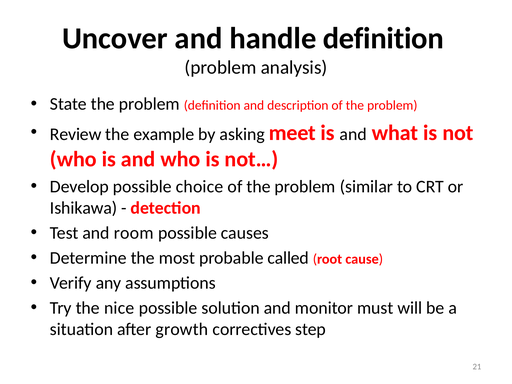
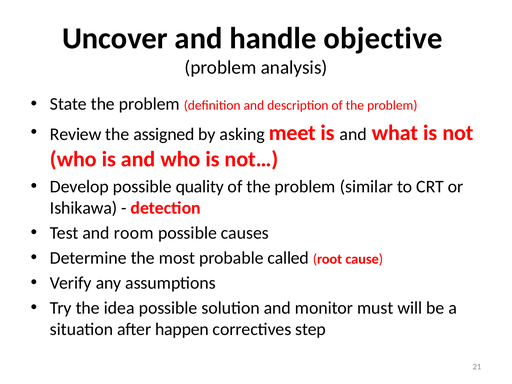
handle definition: definition -> objective
example: example -> assigned
choice: choice -> quality
nice: nice -> idea
growth: growth -> happen
